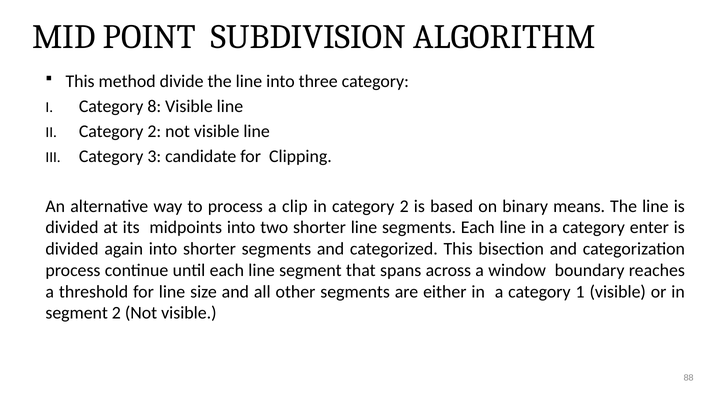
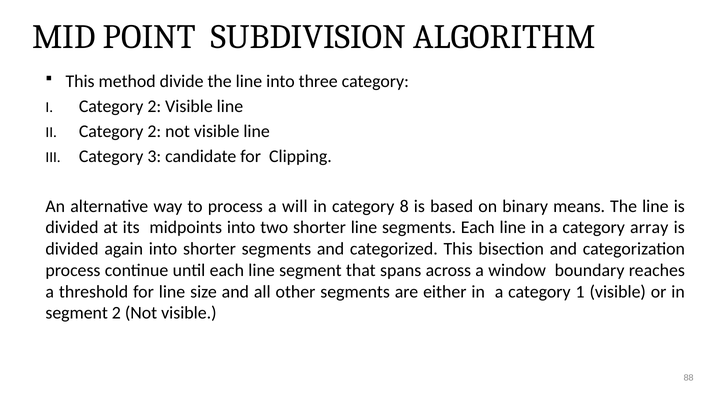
8 at (154, 106): 8 -> 2
clip: clip -> will
in category 2: 2 -> 8
enter: enter -> array
